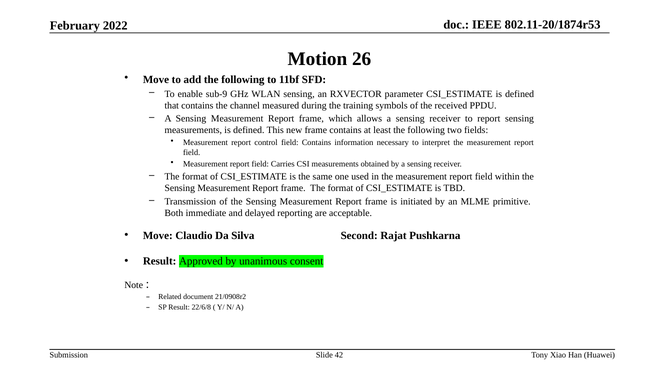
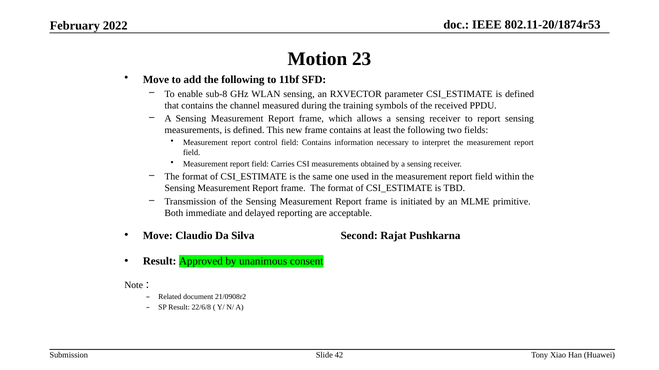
26: 26 -> 23
sub-9: sub-9 -> sub-8
